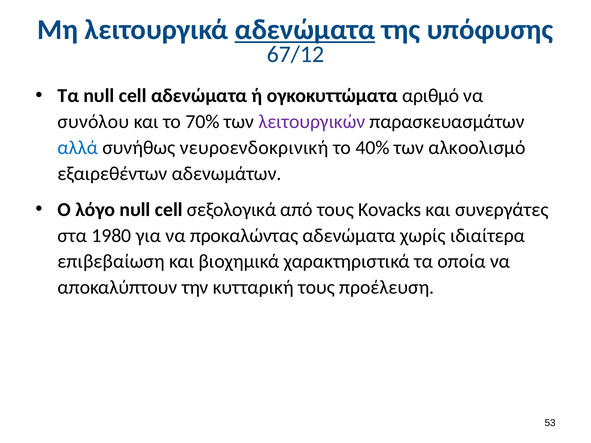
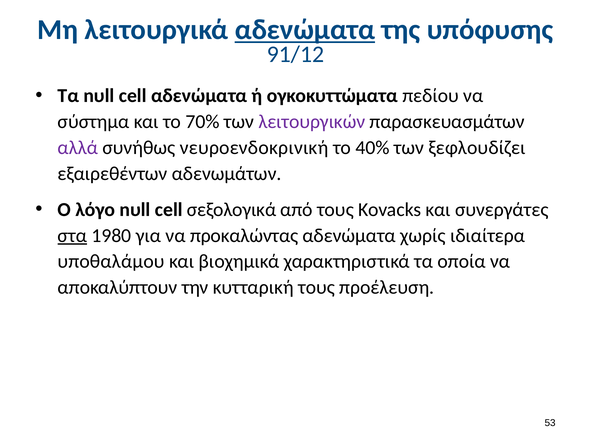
67/12: 67/12 -> 91/12
αριθμό: αριθμό -> πεδίου
συνόλου: συνόλου -> σύστημα
αλλά colour: blue -> purple
αλκοολισμό: αλκοολισμό -> ξεφλουδίζει
στα underline: none -> present
επιβεβαίωση: επιβεβαίωση -> υποθαλάμου
